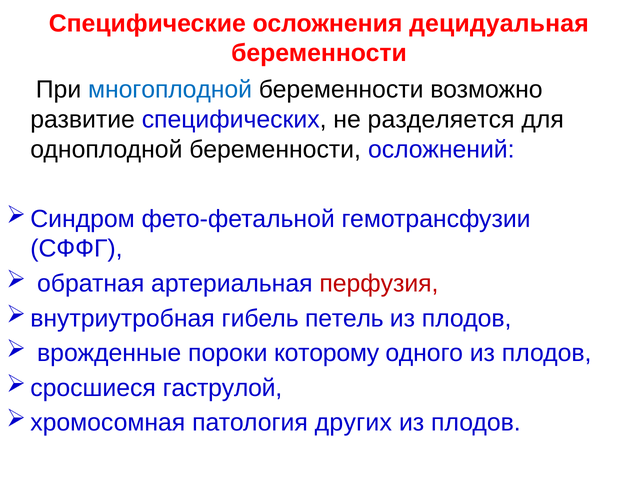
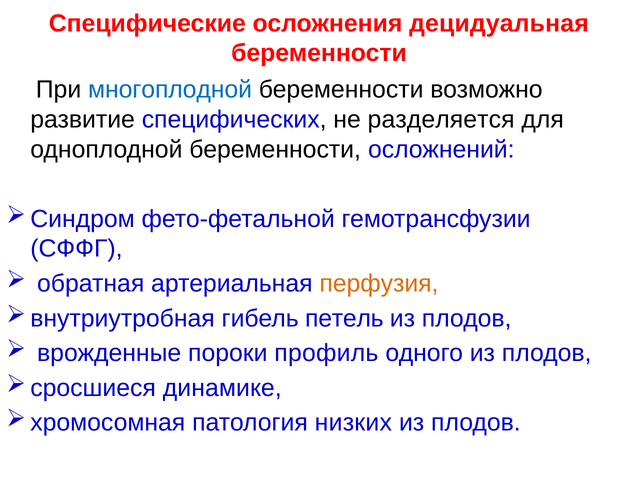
перфузия colour: red -> orange
которому: которому -> профиль
гаструлой: гаструлой -> динамике
других: других -> низких
